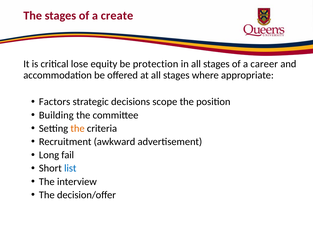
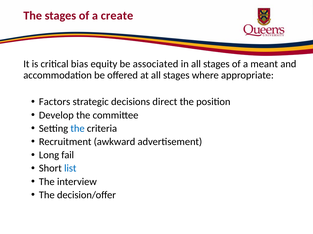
lose: lose -> bias
protection: protection -> associated
career: career -> meant
scope: scope -> direct
Building: Building -> Develop
the at (78, 129) colour: orange -> blue
